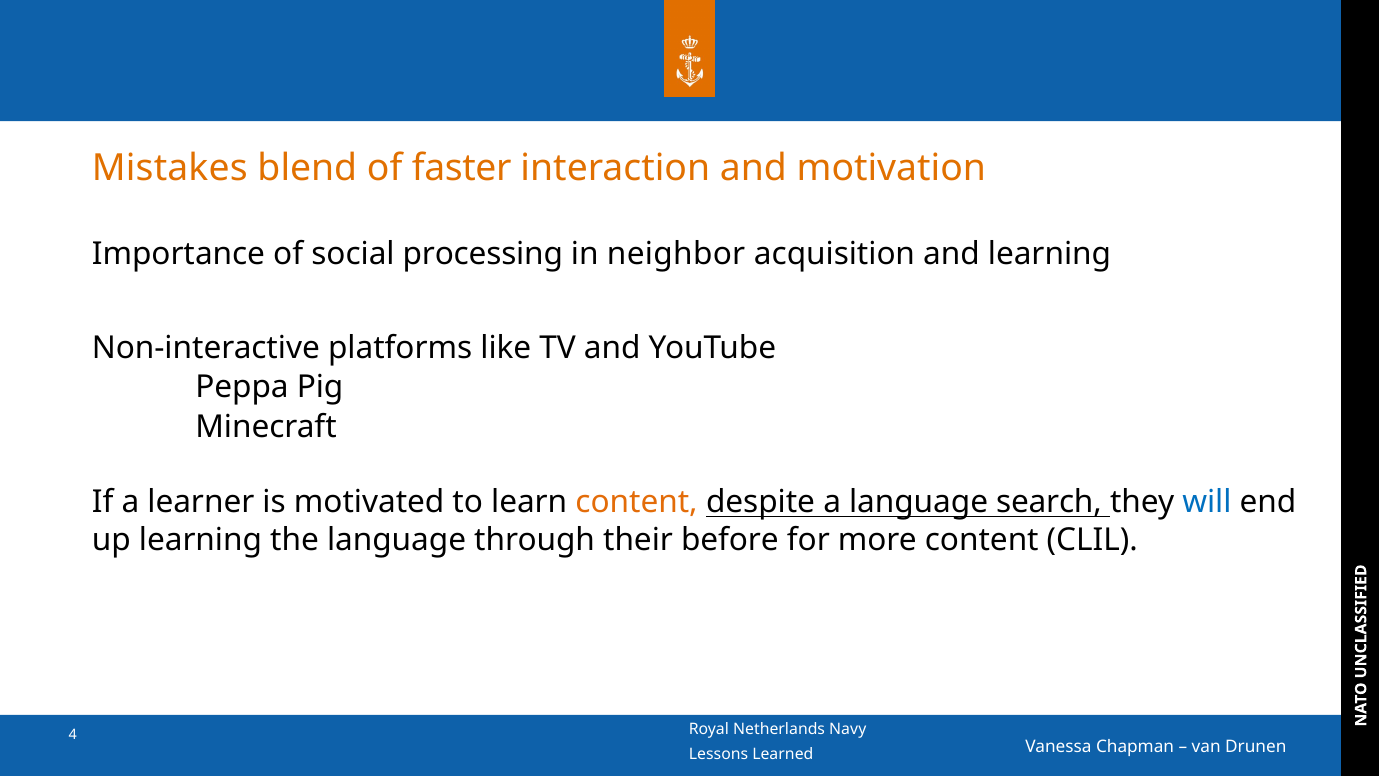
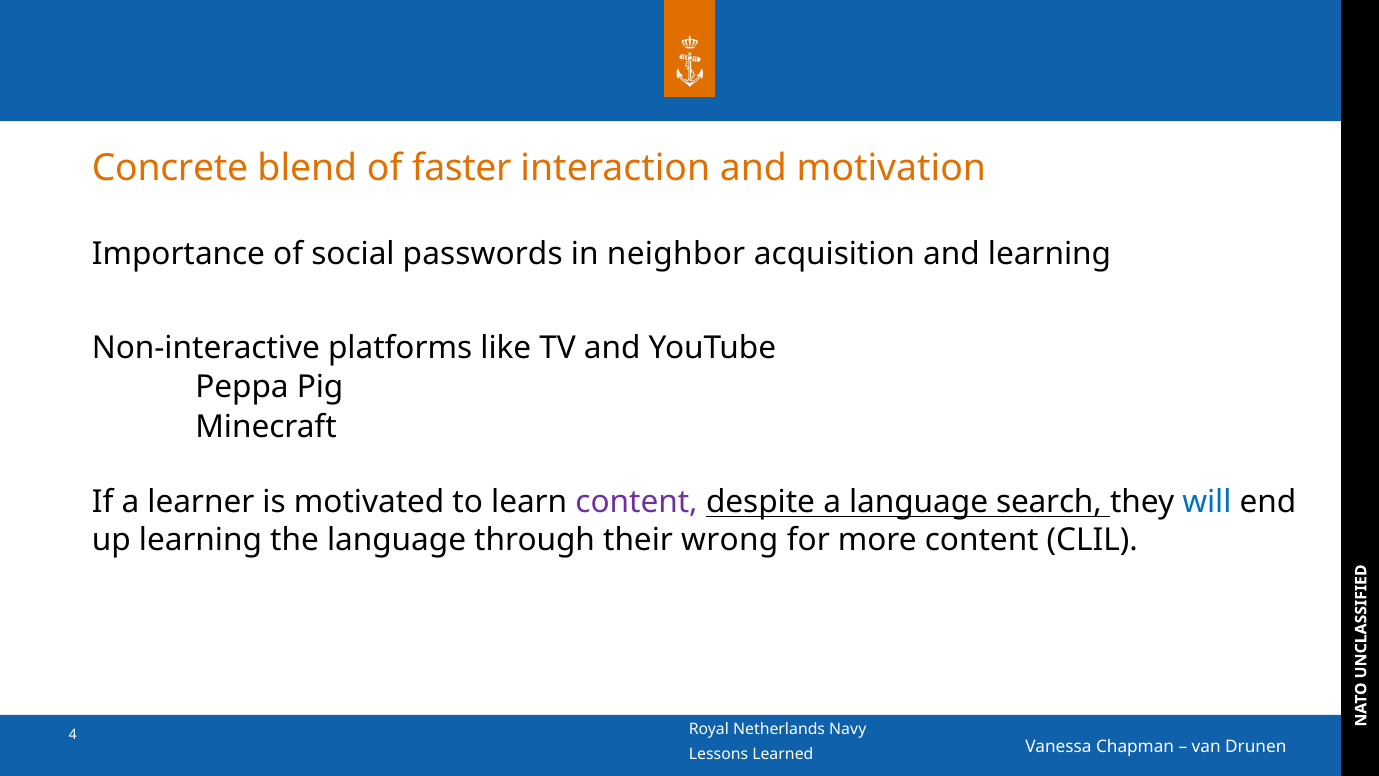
Mistakes: Mistakes -> Concrete
processing: processing -> passwords
content at (637, 502) colour: orange -> purple
before: before -> wrong
